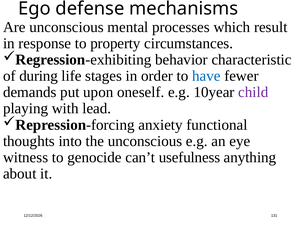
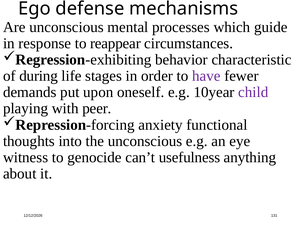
result: result -> guide
property: property -> reappear
have colour: blue -> purple
lead: lead -> peer
